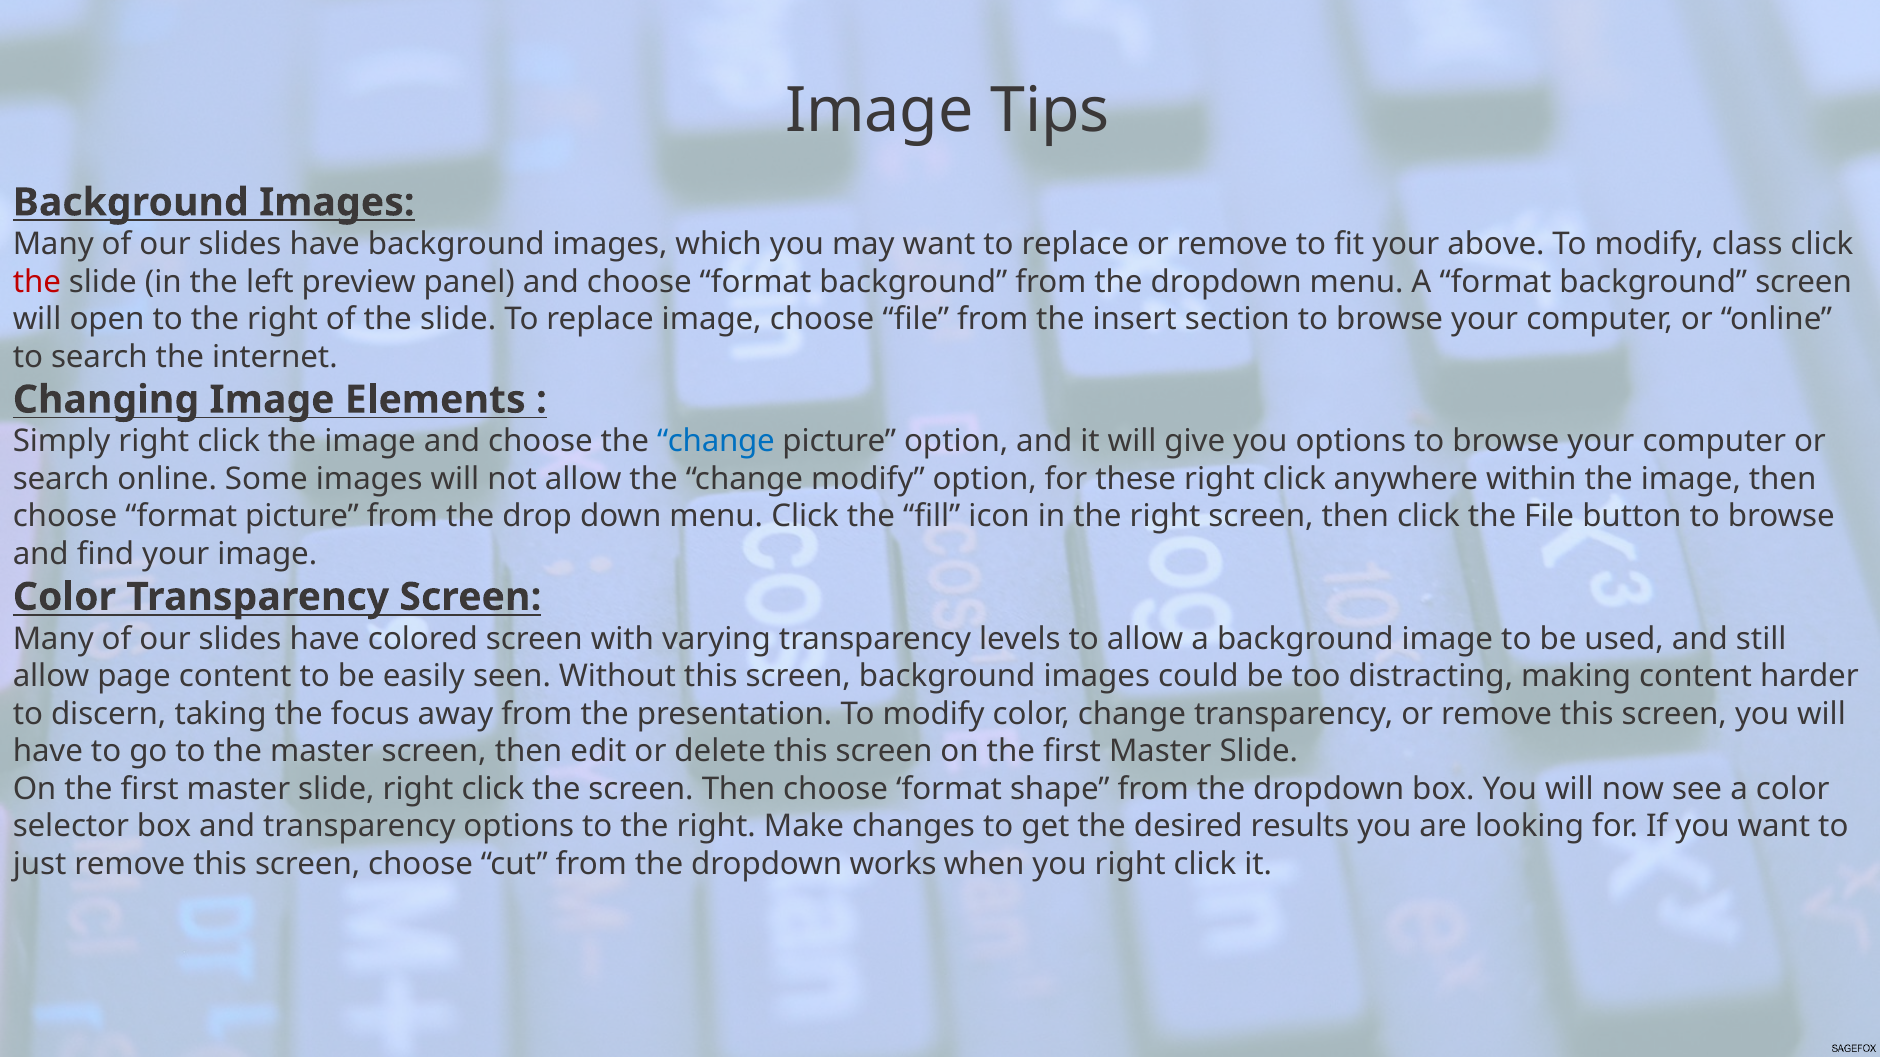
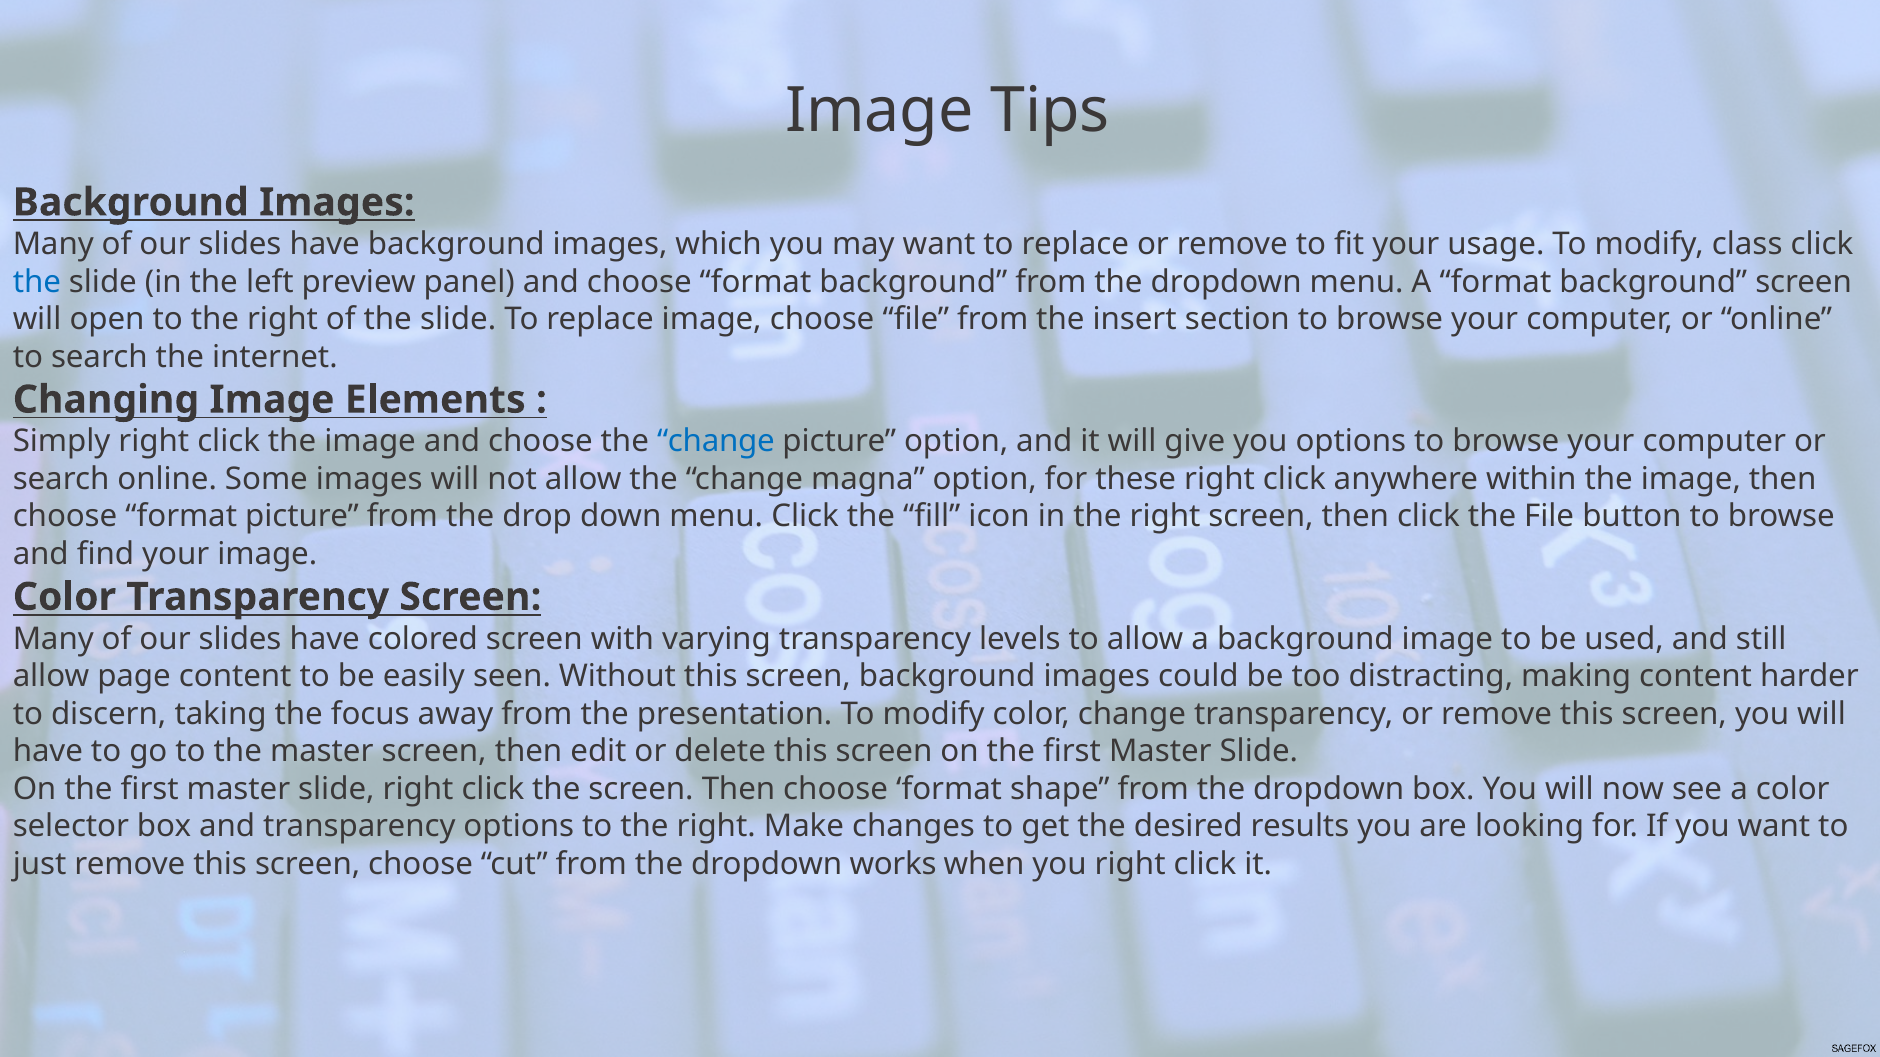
above: above -> usage
the at (37, 282) colour: red -> blue
change modify: modify -> magna
